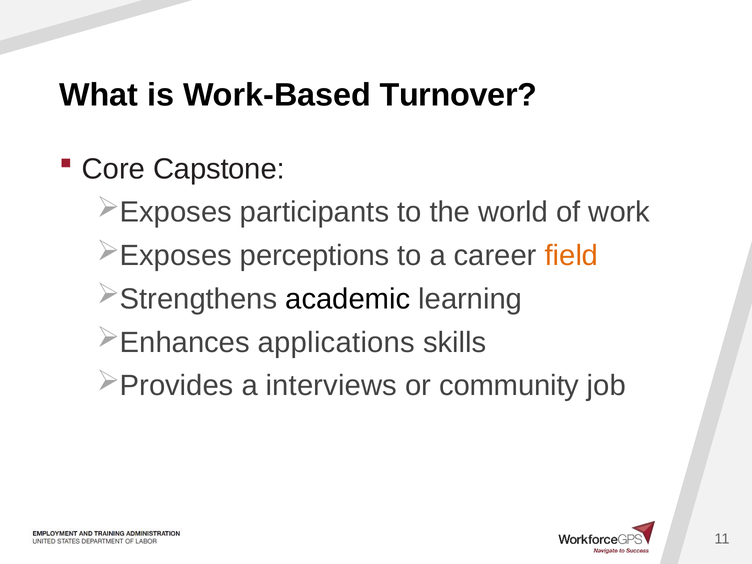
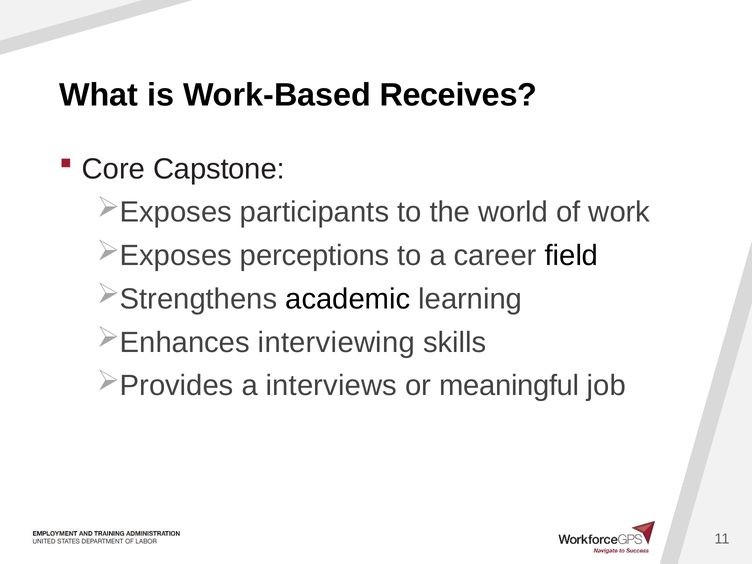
Turnover: Turnover -> Receives
field colour: orange -> black
applications: applications -> interviewing
community: community -> meaningful
